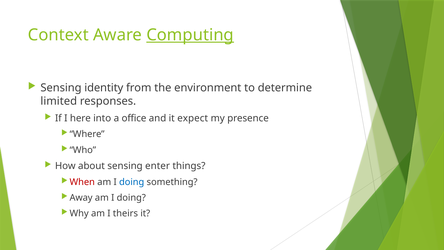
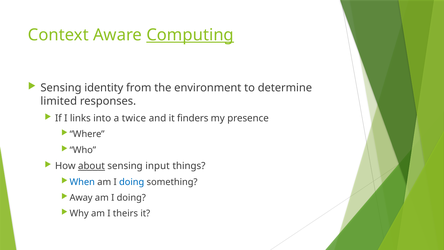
here: here -> links
office: office -> twice
expect: expect -> finders
about underline: none -> present
enter: enter -> input
When colour: red -> blue
